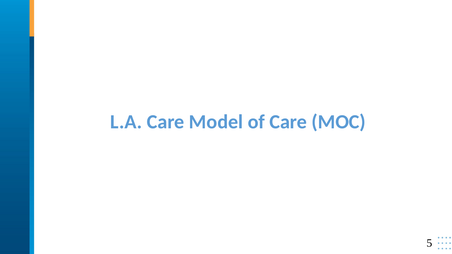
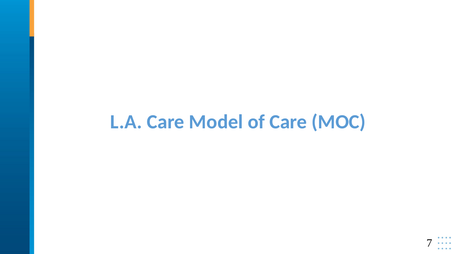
5: 5 -> 7
